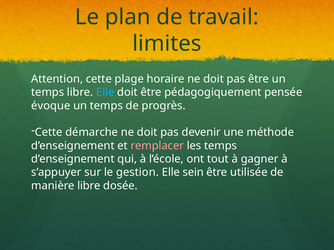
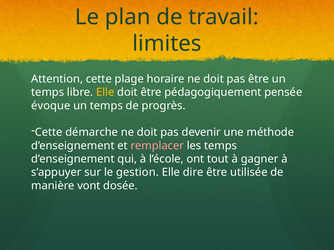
Elle at (105, 93) colour: light blue -> yellow
sein: sein -> dire
manière libre: libre -> vont
